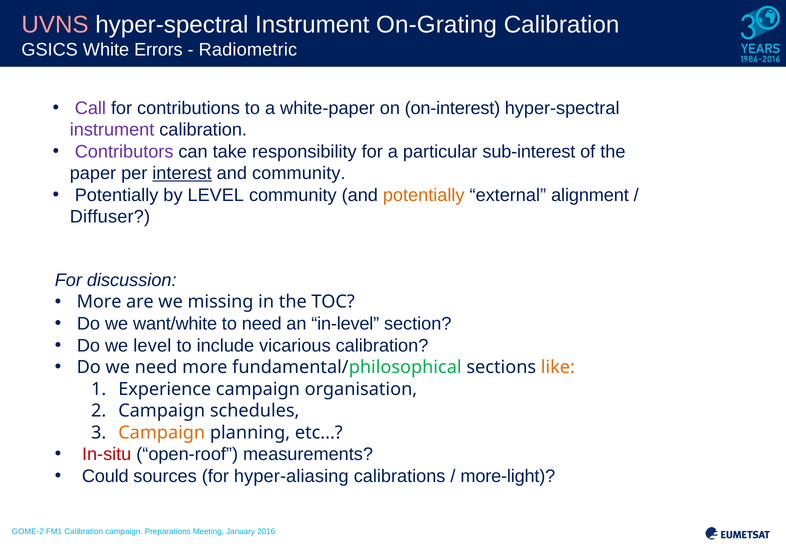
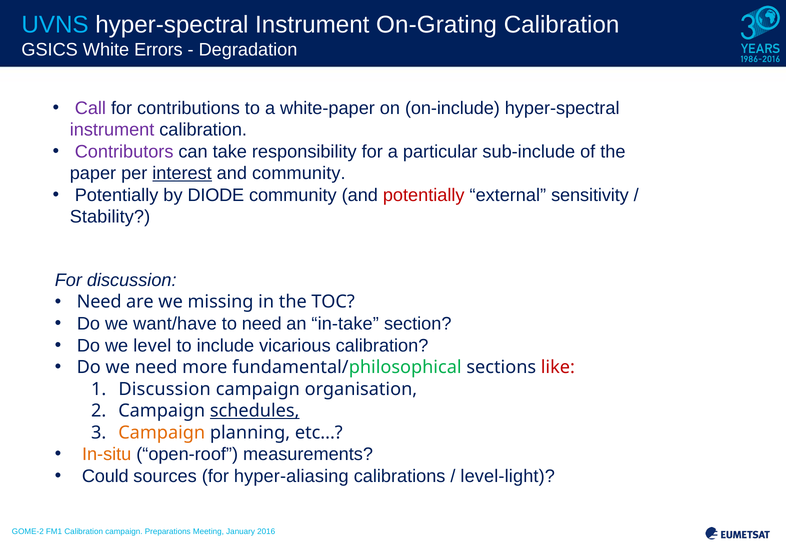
UVNS colour: pink -> light blue
Radiometric: Radiometric -> Degradation
on-interest: on-interest -> on-include
sub-interest: sub-interest -> sub-include
by LEVEL: LEVEL -> DIODE
potentially at (424, 195) colour: orange -> red
alignment: alignment -> sensitivity
Diffuser: Diffuser -> Stability
More at (99, 302): More -> Need
want/white: want/white -> want/have
in-level: in-level -> in-take
like colour: orange -> red
Experience at (165, 389): Experience -> Discussion
schedules underline: none -> present
In-situ colour: red -> orange
more-light: more-light -> level-light
